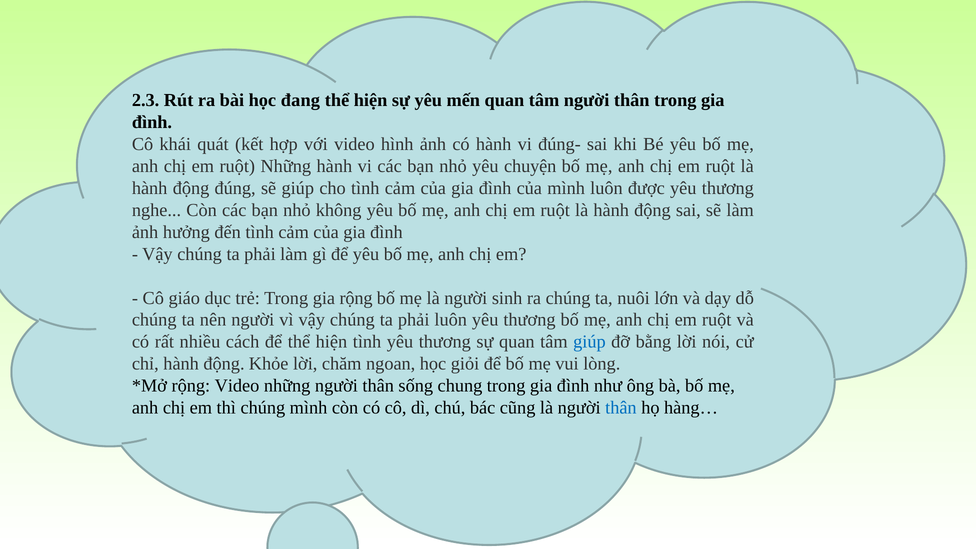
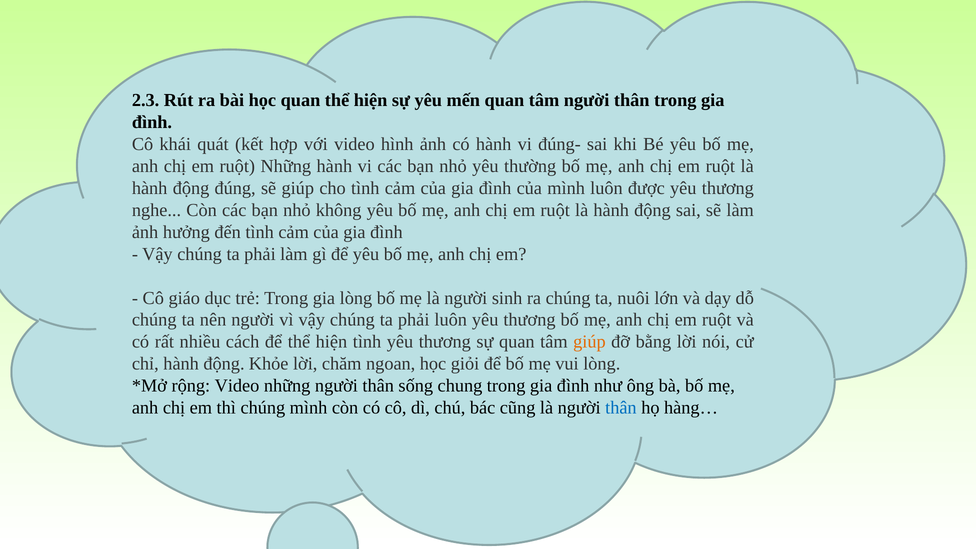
học đang: đang -> quan
chuyện: chuyện -> thường
gia rộng: rộng -> lòng
giúp at (589, 342) colour: blue -> orange
